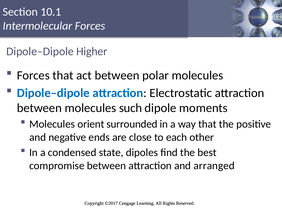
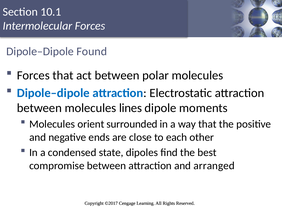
Higher: Higher -> Found
such: such -> lines
